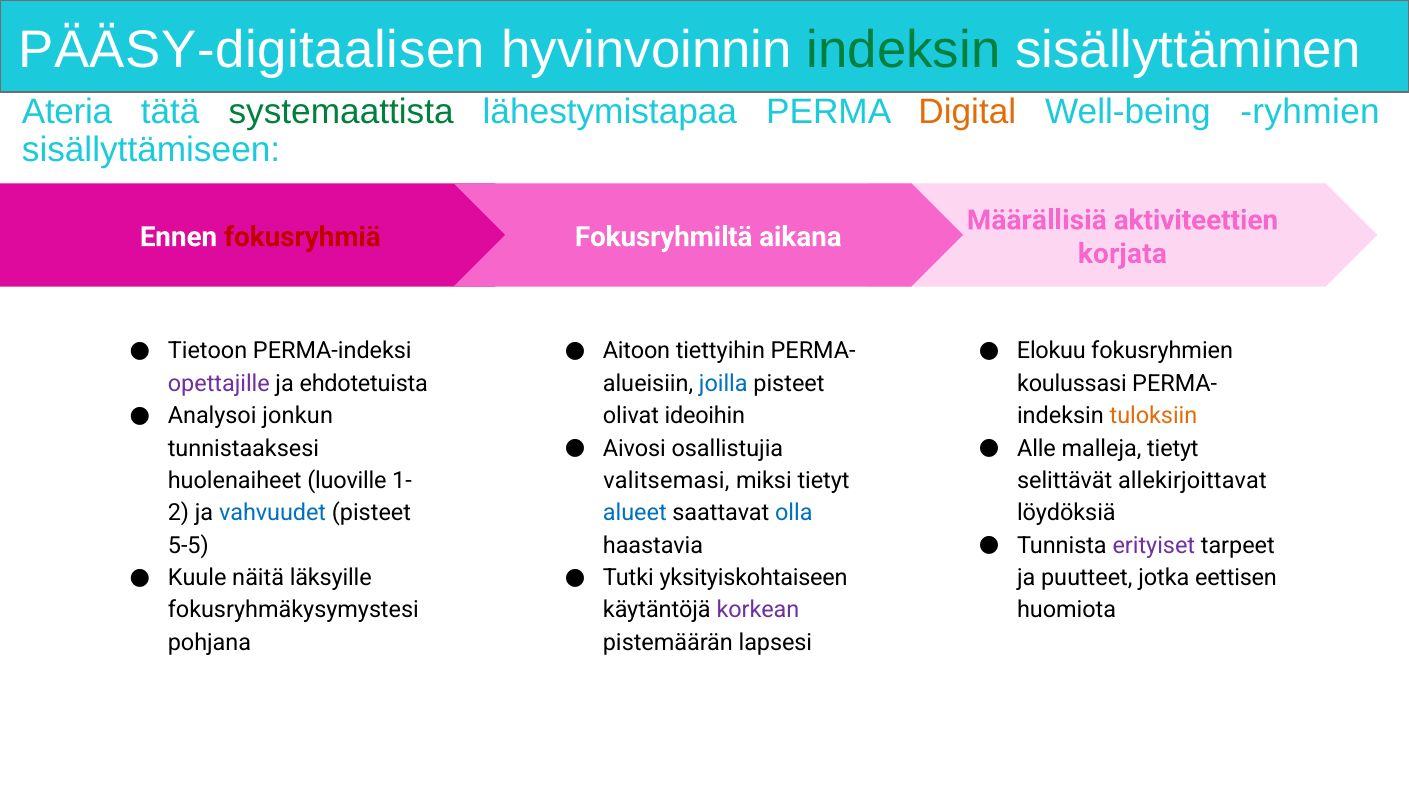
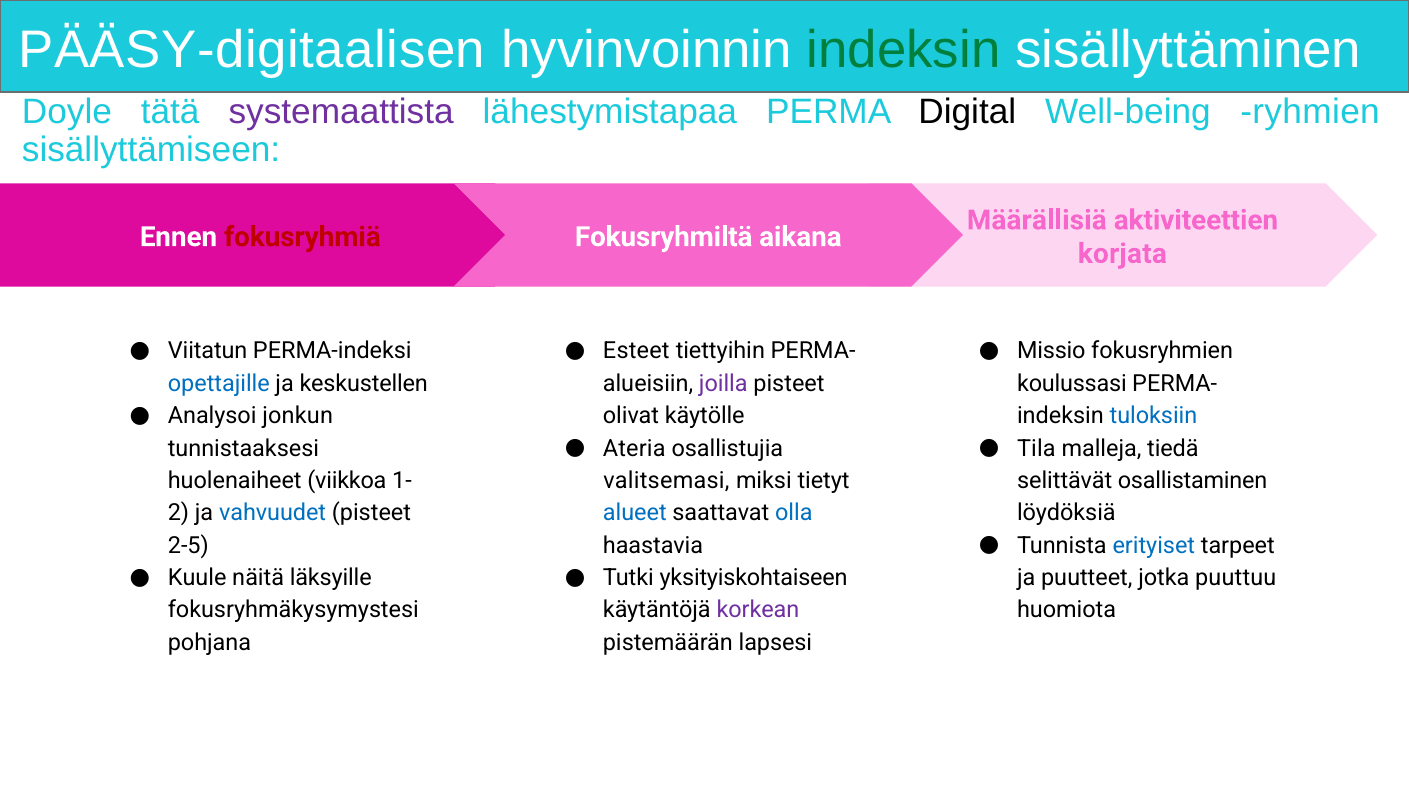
Ateria: Ateria -> Doyle
systemaattista colour: green -> purple
Digital colour: orange -> black
Tietoon: Tietoon -> Viitatun
Aitoon: Aitoon -> Esteet
Elokuu: Elokuu -> Missio
opettajille colour: purple -> blue
ehdotetuista: ehdotetuista -> keskustellen
joilla colour: blue -> purple
ideoihin: ideoihin -> käytölle
tuloksiin colour: orange -> blue
Aivosi: Aivosi -> Ateria
Alle: Alle -> Tila
malleja tietyt: tietyt -> tiedä
luoville: luoville -> viikkoa
allekirjoittavat: allekirjoittavat -> osallistaminen
erityiset colour: purple -> blue
5-5: 5-5 -> 2-5
eettisen: eettisen -> puuttuu
